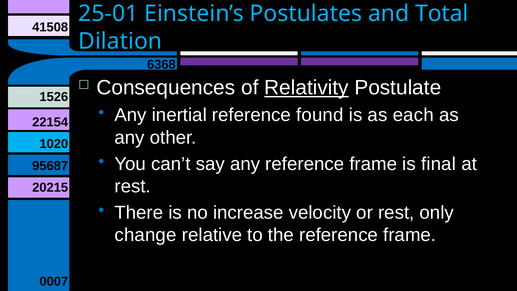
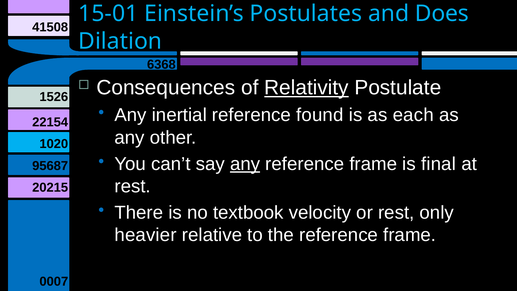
25-01: 25-01 -> 15-01
Total: Total -> Does
any at (245, 164) underline: none -> present
increase: increase -> textbook
change: change -> heavier
